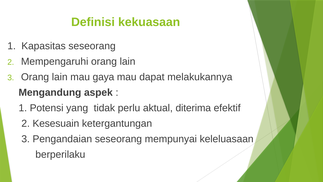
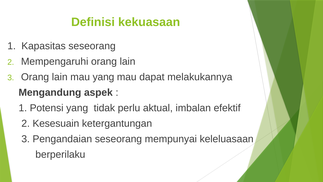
mau gaya: gaya -> yang
diterima: diterima -> imbalan
